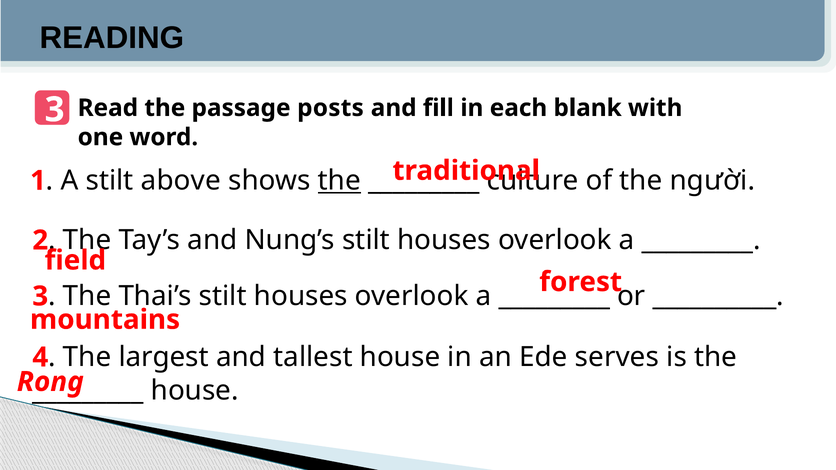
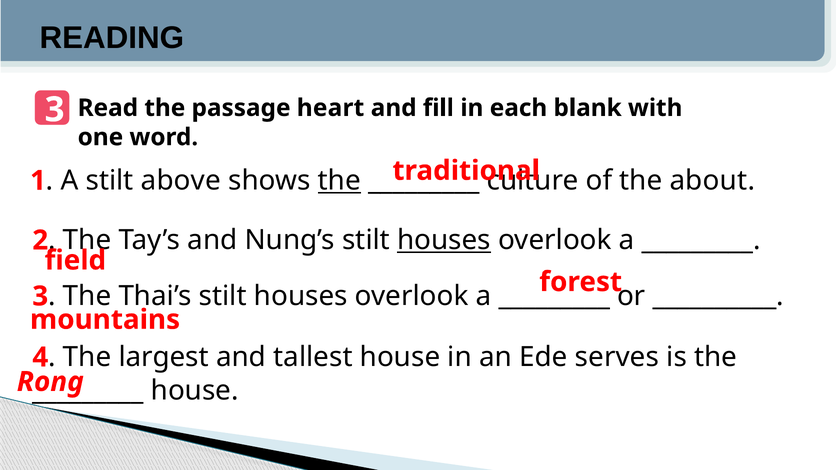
posts: posts -> heart
người: người -> about
houses at (444, 240) underline: none -> present
